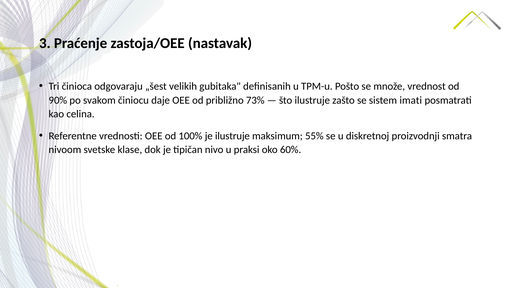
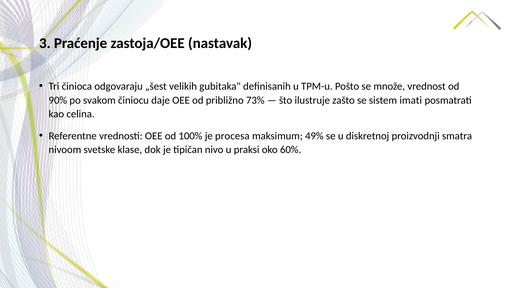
je ilustruje: ilustruje -> procesa
55%: 55% -> 49%
